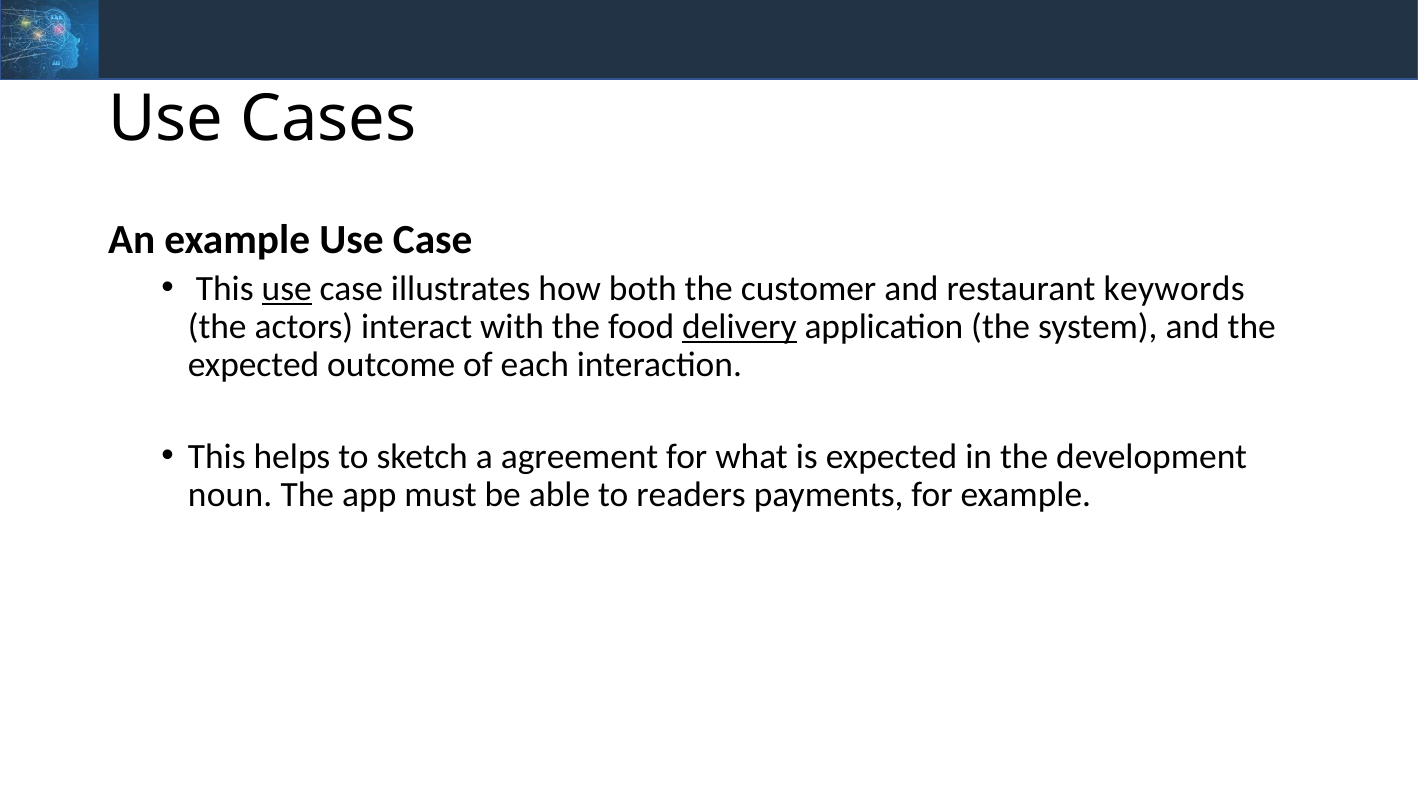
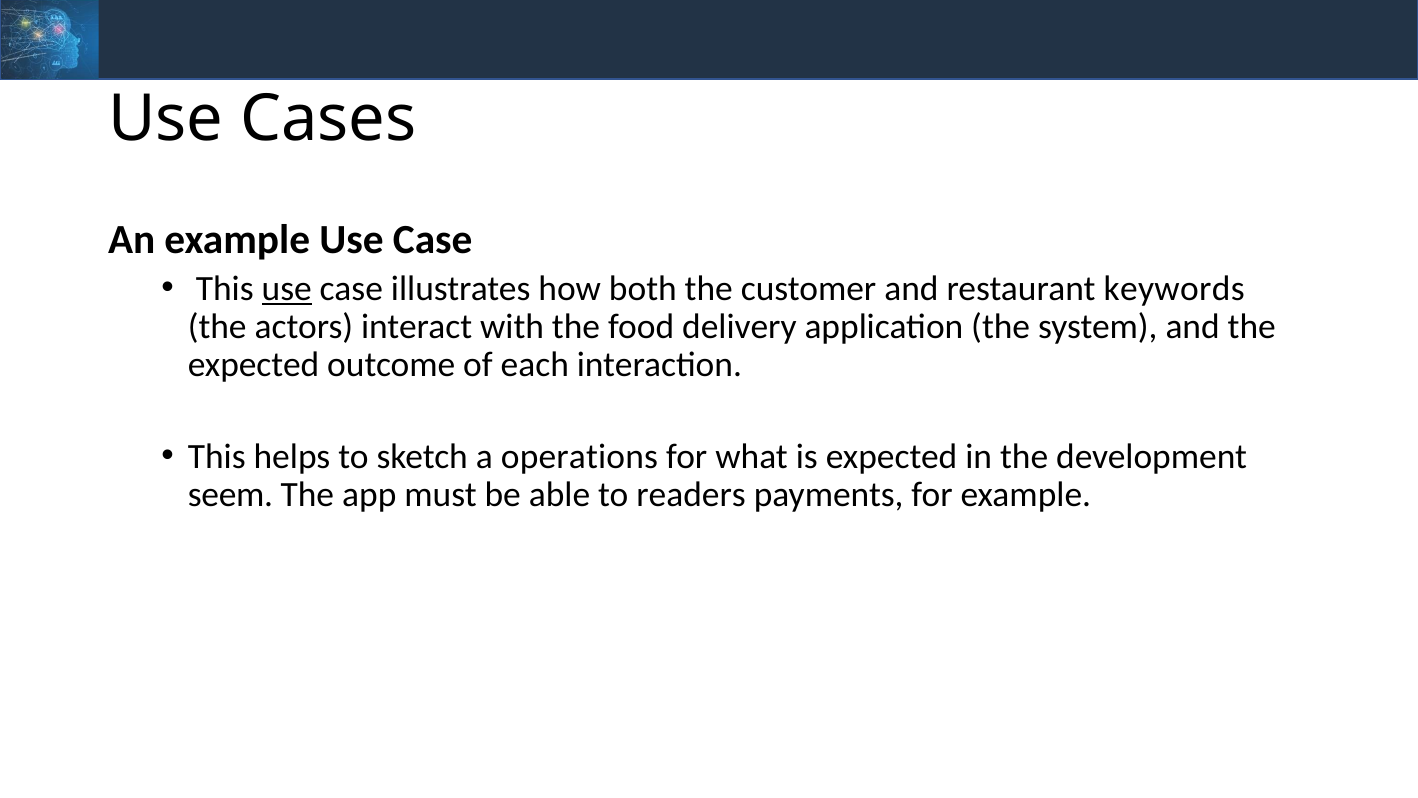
delivery underline: present -> none
agreement: agreement -> operations
noun: noun -> seem
